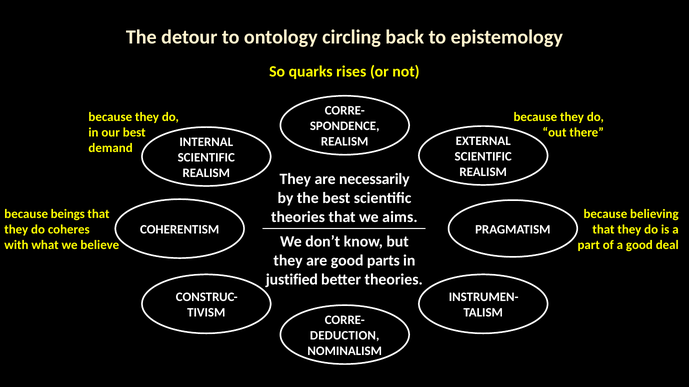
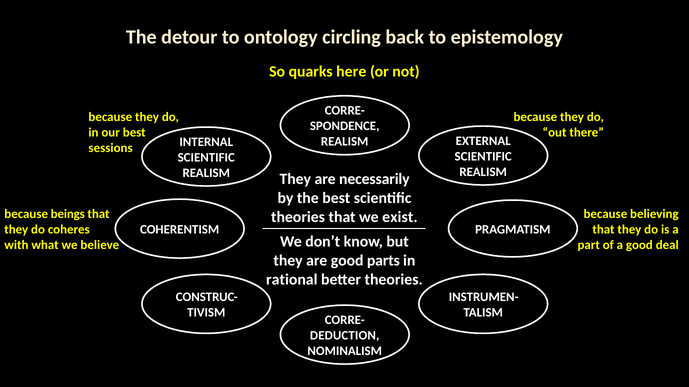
rises: rises -> here
demand: demand -> sessions
aims: aims -> exist
justified: justified -> rational
